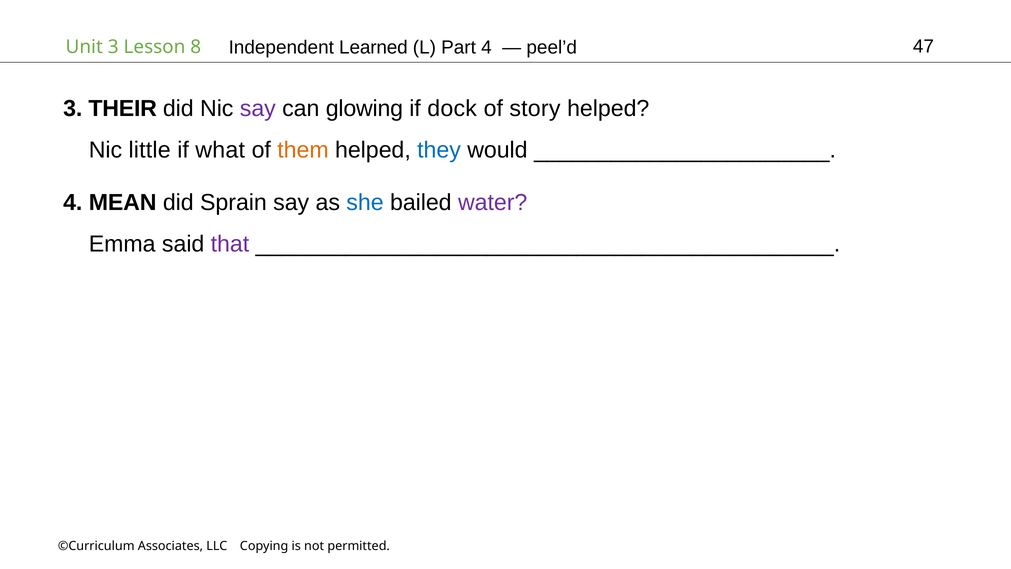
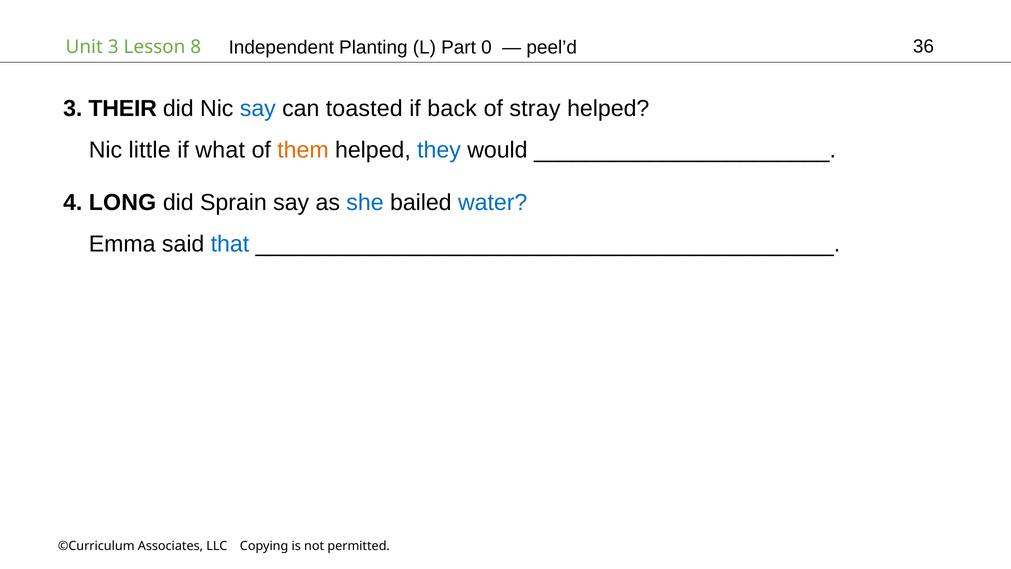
Learned: Learned -> Planting
Part 4: 4 -> 0
47: 47 -> 36
say at (258, 108) colour: purple -> blue
glowing: glowing -> toasted
dock: dock -> back
story: story -> stray
MEAN: MEAN -> LONG
water colour: purple -> blue
that colour: purple -> blue
